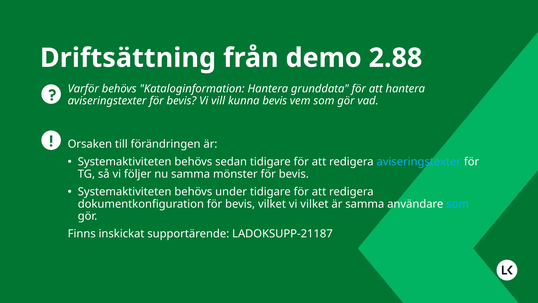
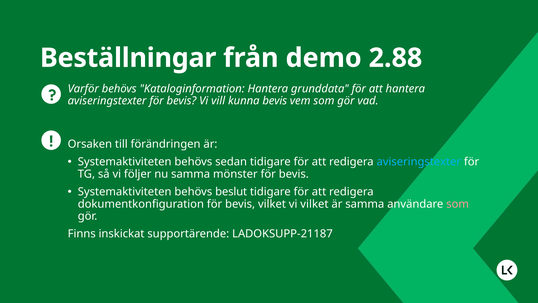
Driftsättning: Driftsättning -> Beställningar
under: under -> beslut
som at (458, 204) colour: light blue -> pink
